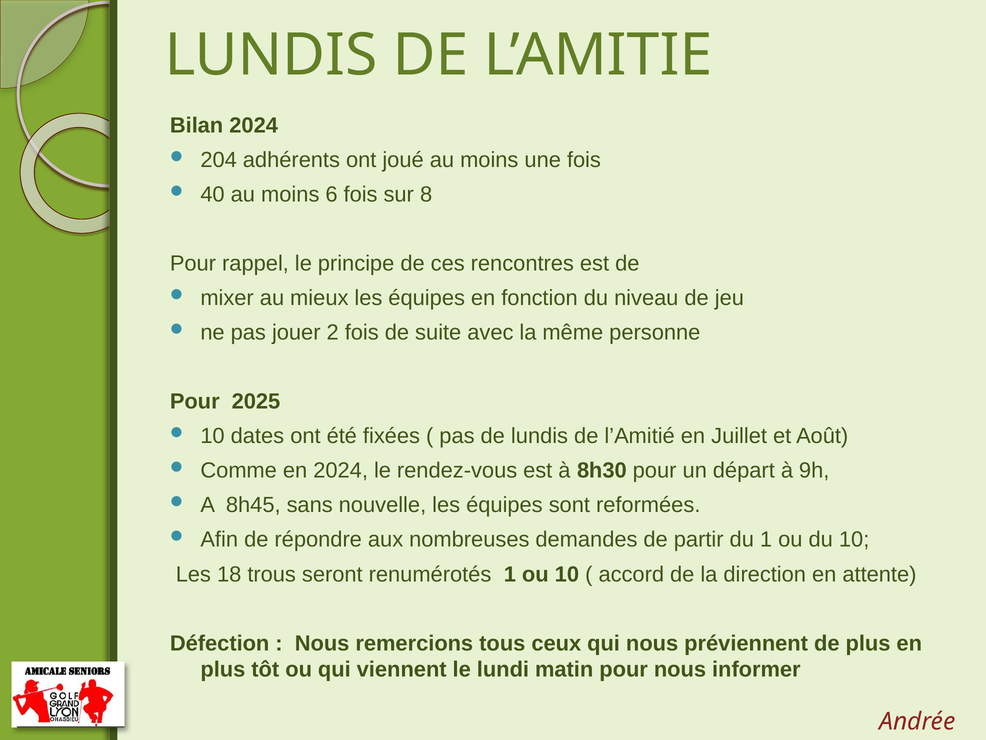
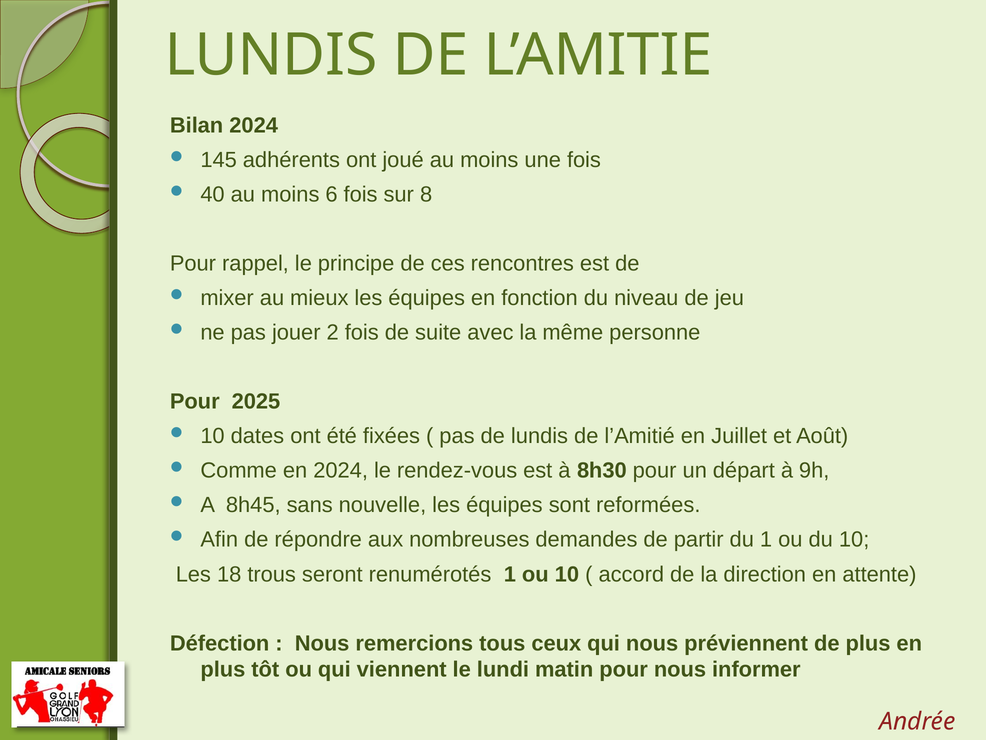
204: 204 -> 145
